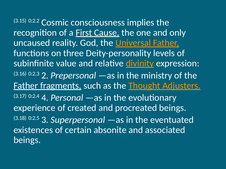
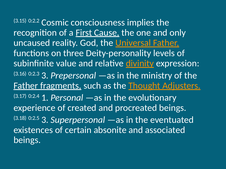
0:2.3 2: 2 -> 3
4: 4 -> 1
